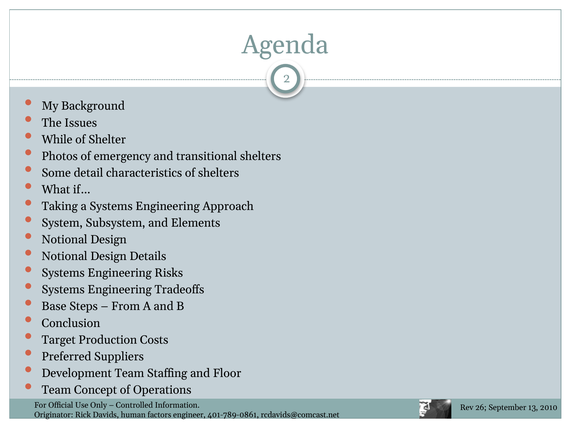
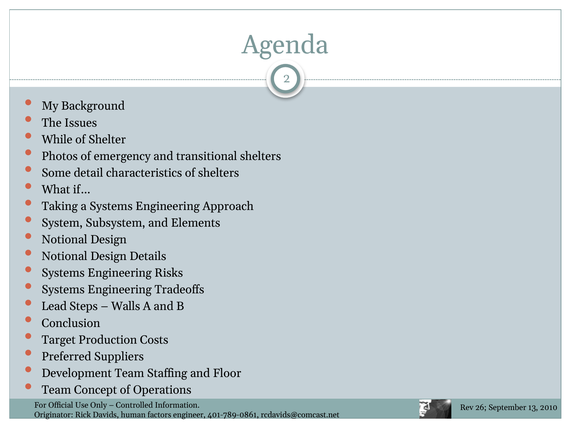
Base: Base -> Lead
From: From -> Walls
